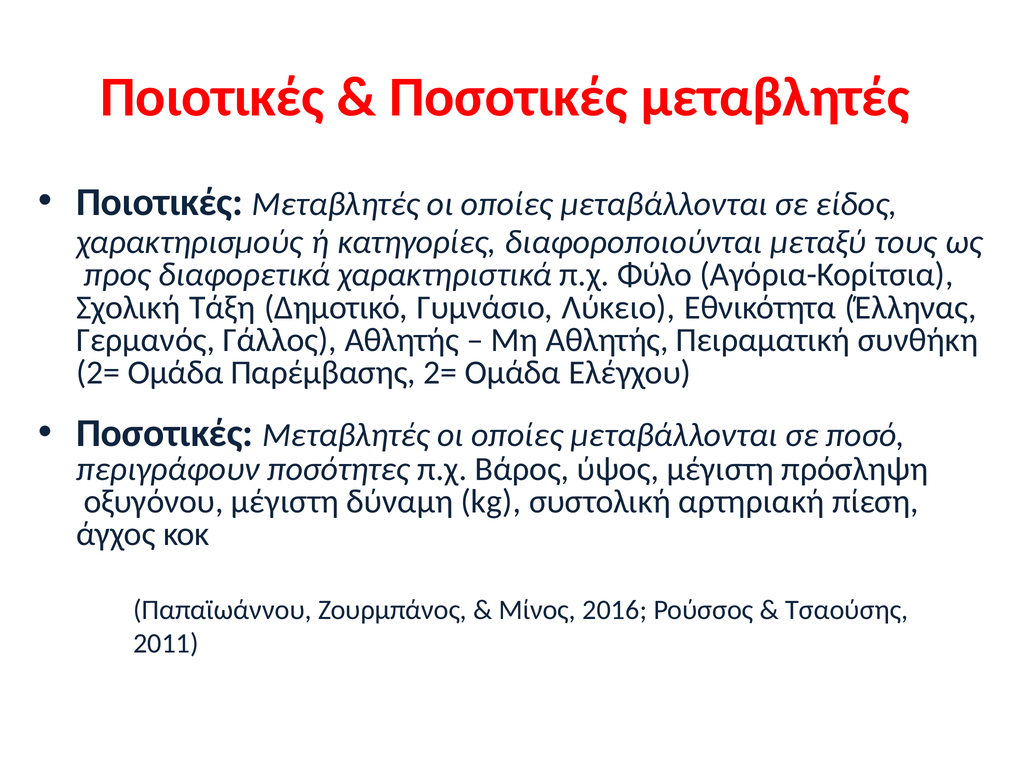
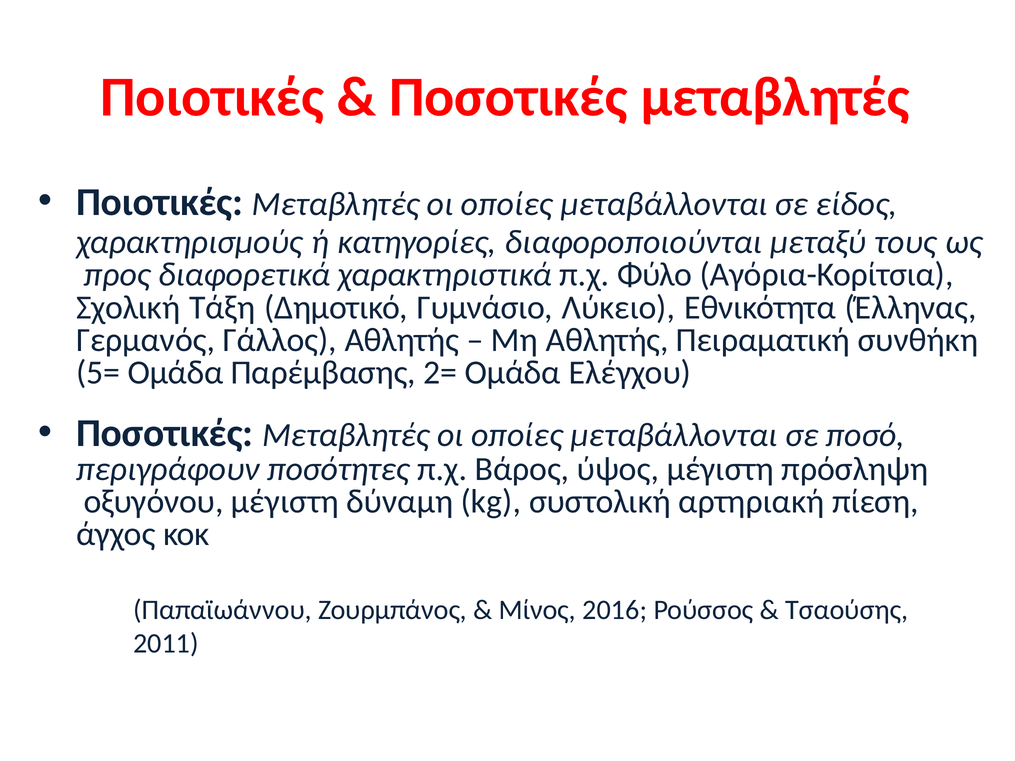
2= at (98, 373): 2= -> 5=
